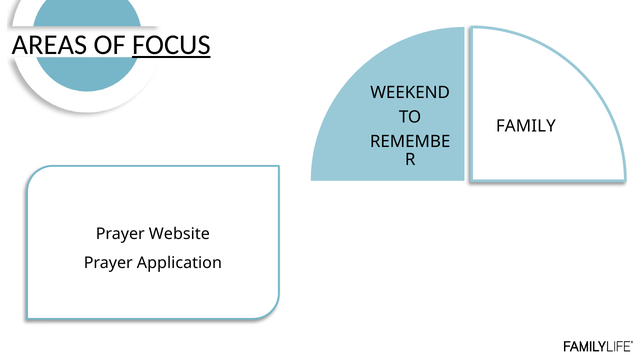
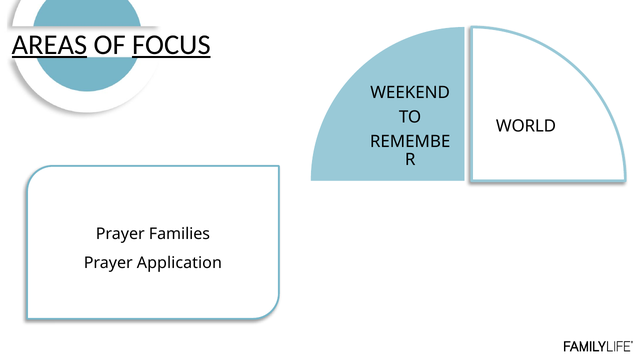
AREAS underline: none -> present
FAMILY: FAMILY -> WORLD
Website: Website -> Families
